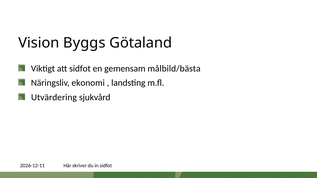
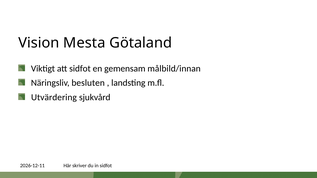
Byggs: Byggs -> Mesta
målbild/bästa: målbild/bästa -> målbild/innan
ekonomi: ekonomi -> besluten
